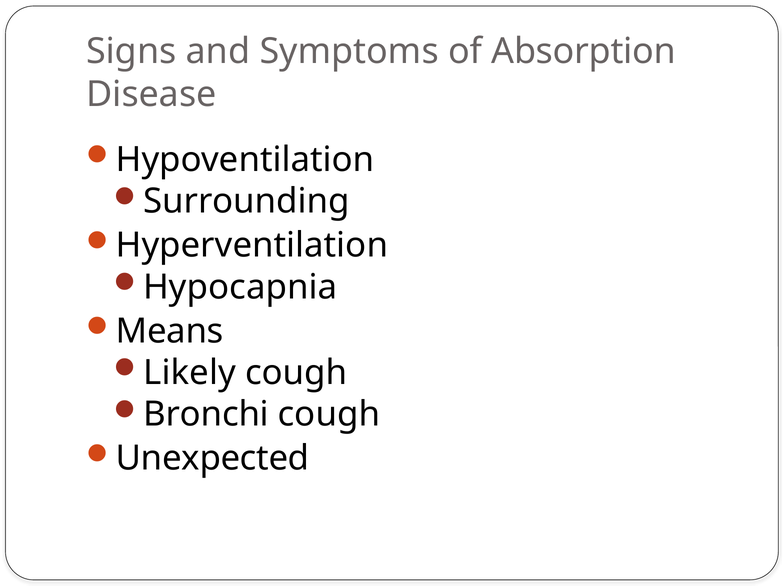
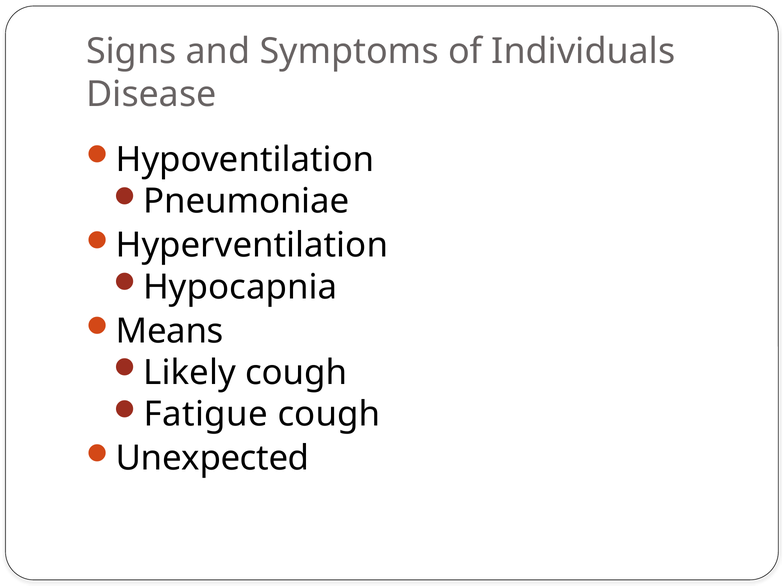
Absorption: Absorption -> Individuals
Surrounding: Surrounding -> Pneumoniae
Bronchi: Bronchi -> Fatigue
